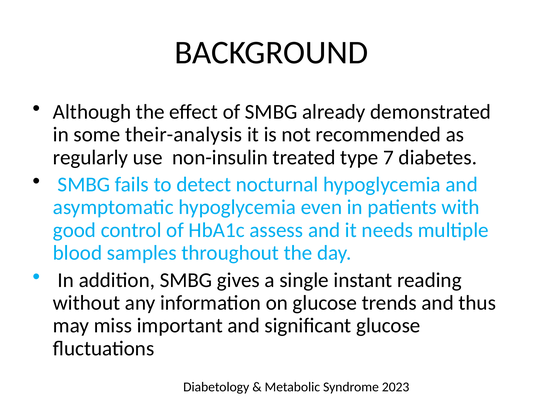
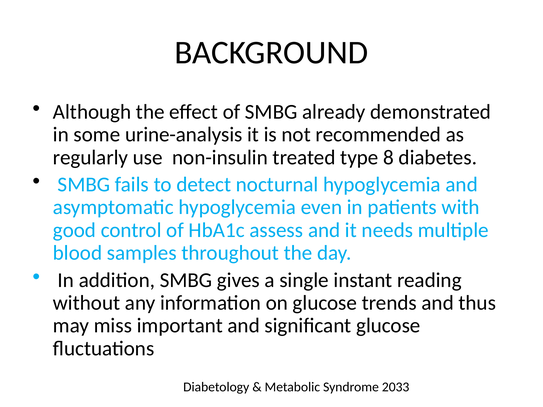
their-analysis: their-analysis -> urine-analysis
7: 7 -> 8
2023: 2023 -> 2033
